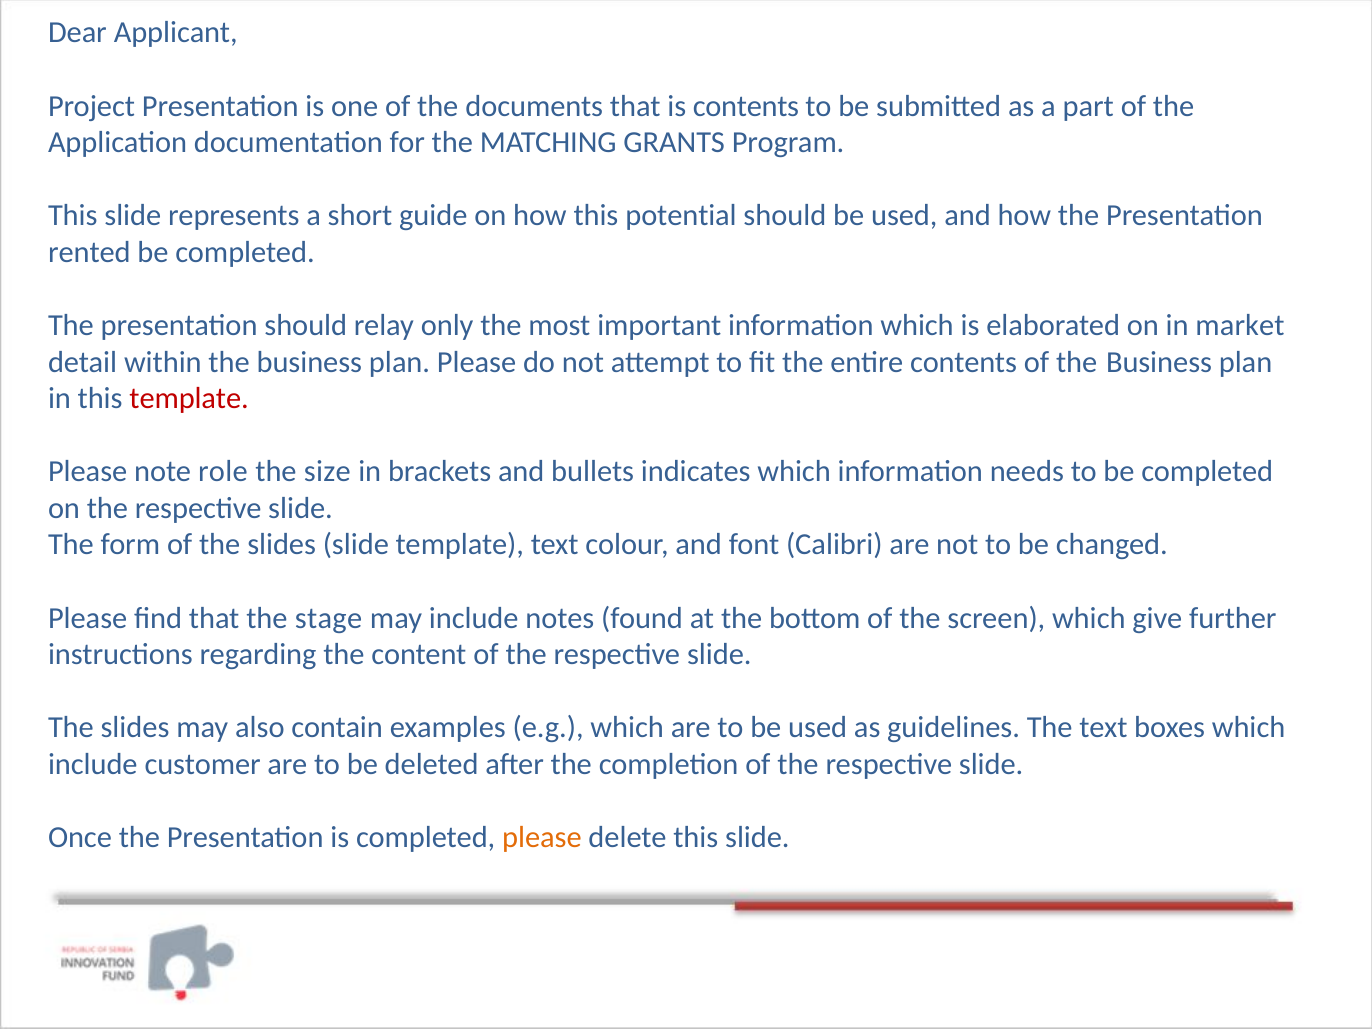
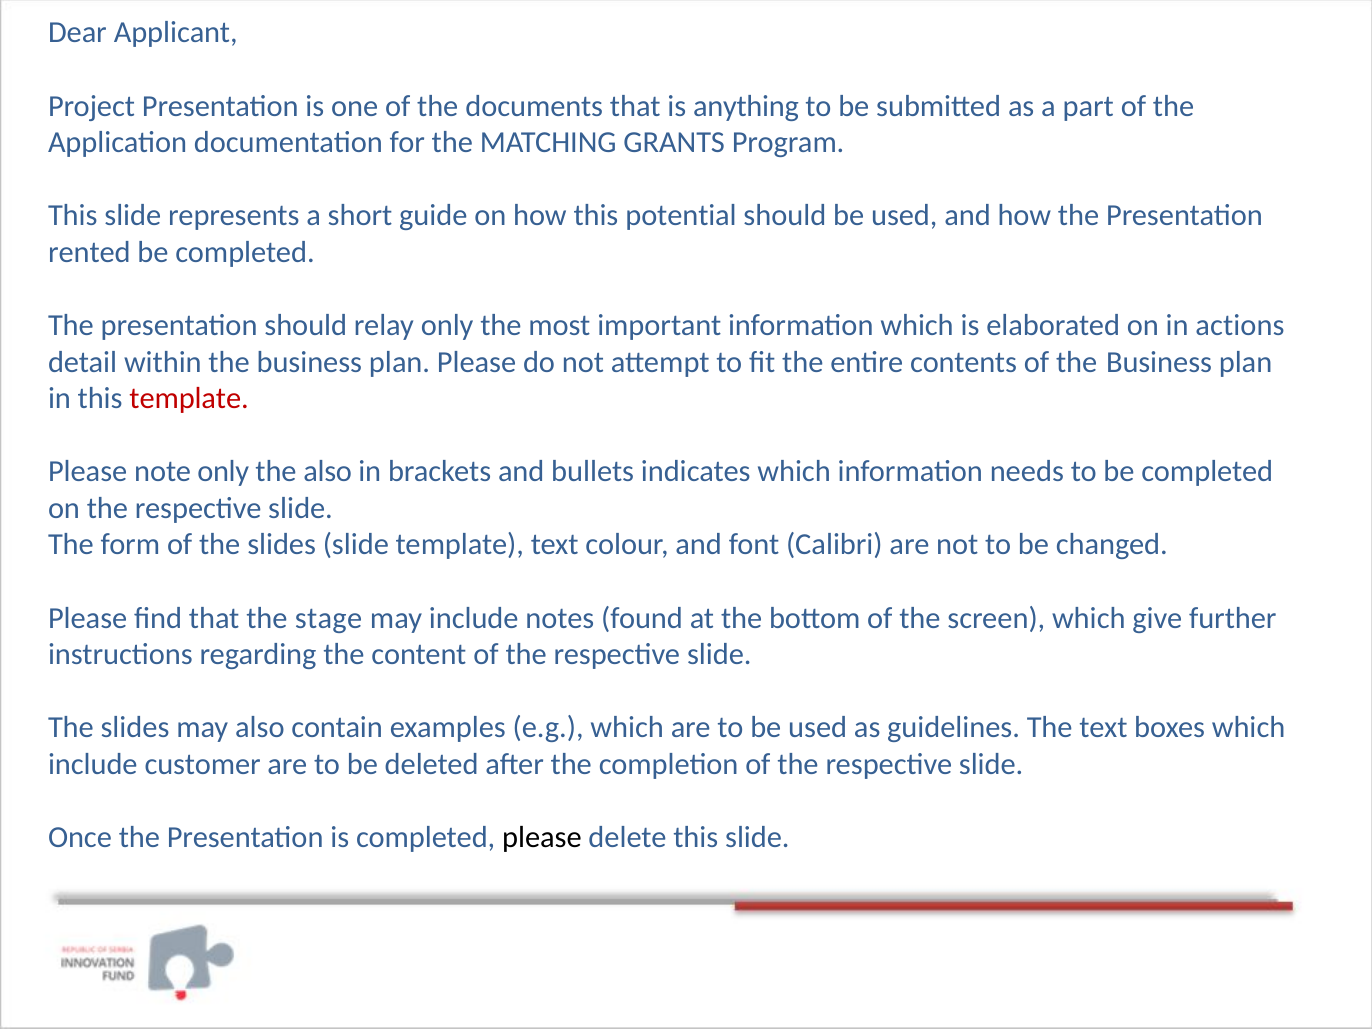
is contents: contents -> anything
market: market -> actions
note role: role -> only
the size: size -> also
please at (542, 837) colour: orange -> black
